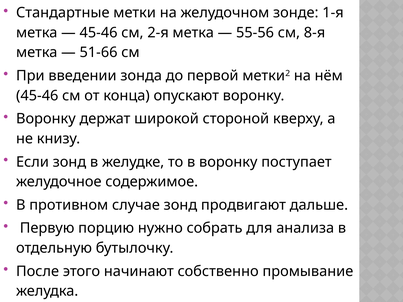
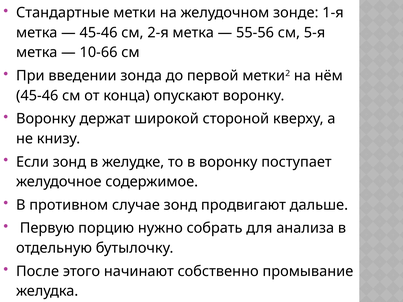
8-я: 8-я -> 5-я
51-66: 51-66 -> 10-66
